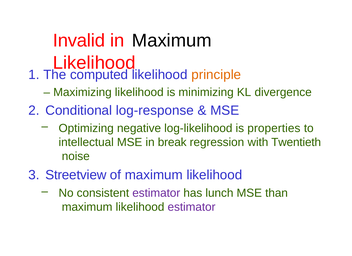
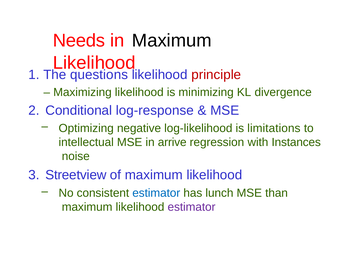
Invalid: Invalid -> Needs
computed: computed -> questions
principle colour: orange -> red
properties: properties -> limitations
break: break -> arrive
Twentieth: Twentieth -> Instances
estimator at (156, 193) colour: purple -> blue
